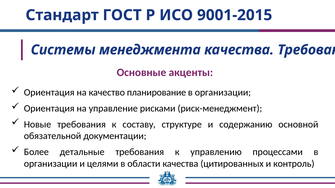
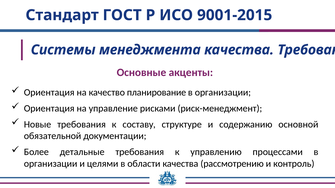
цитированных: цитированных -> рассмотрению
